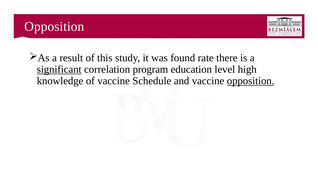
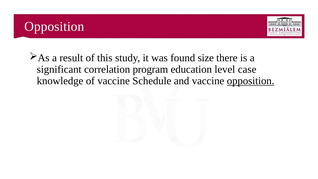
rate: rate -> size
significant underline: present -> none
high: high -> case
